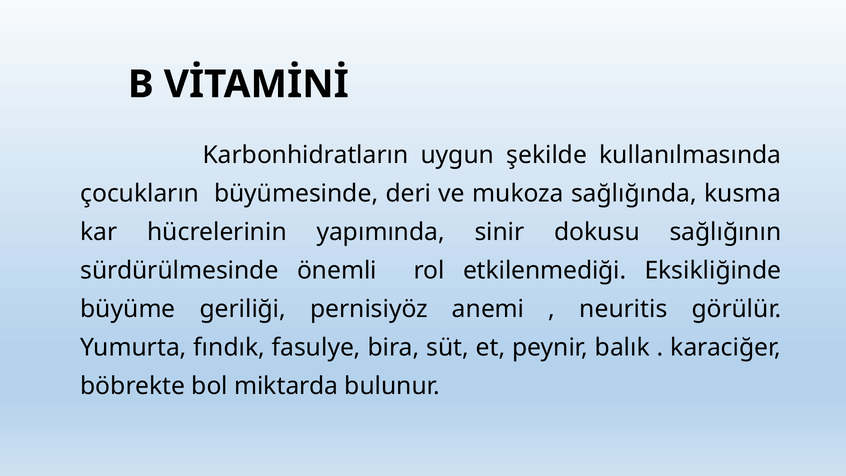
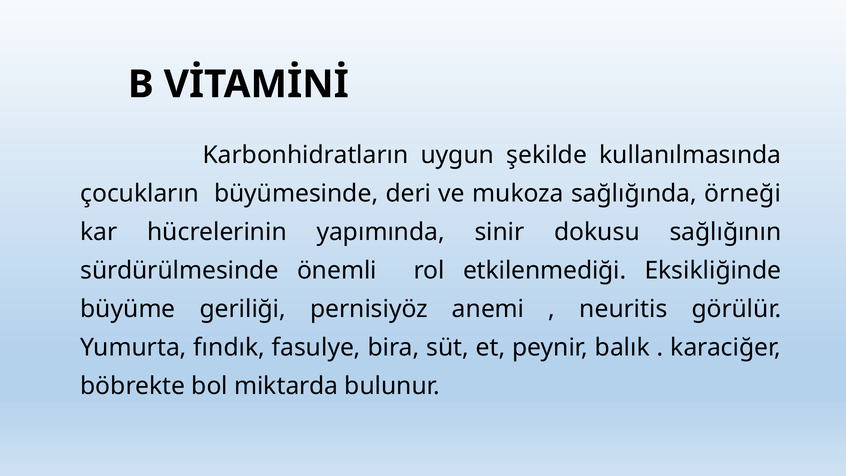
kusma: kusma -> örneği
